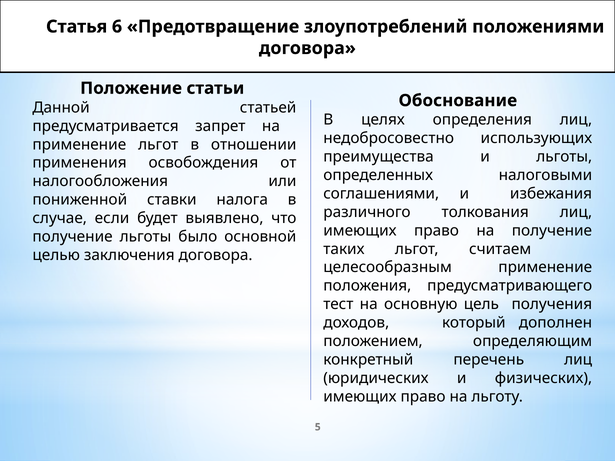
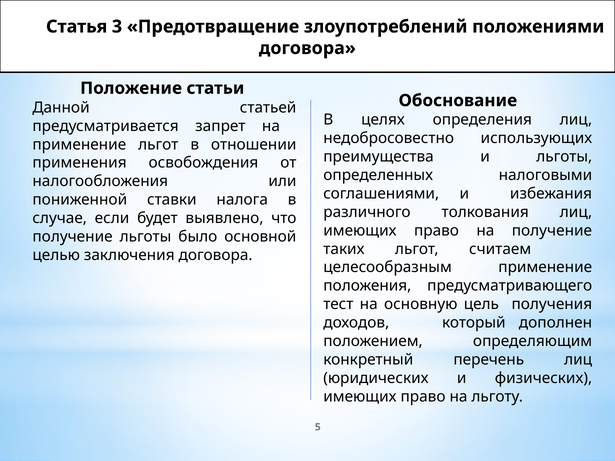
6: 6 -> 3
